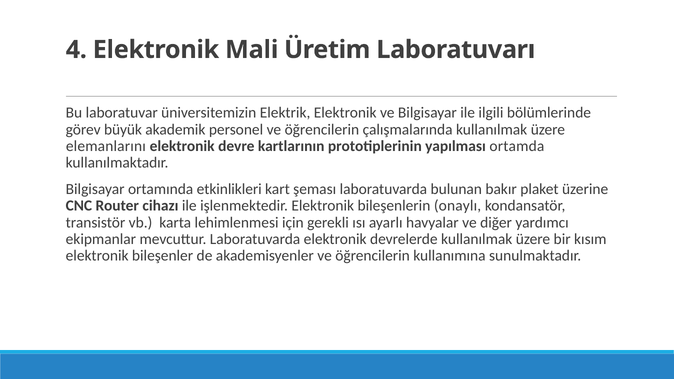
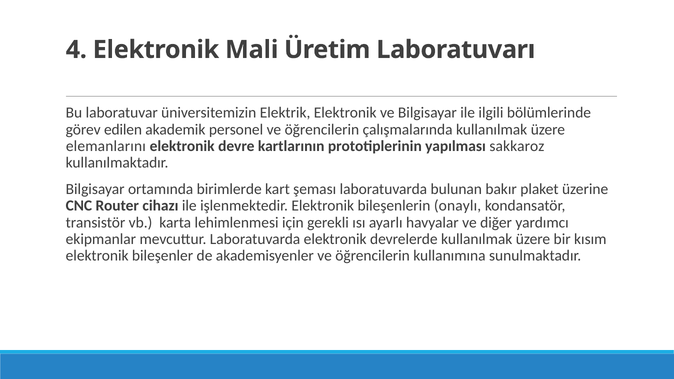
büyük: büyük -> edilen
ortamda: ortamda -> sakkaroz
etkinlikleri: etkinlikleri -> birimlerde
